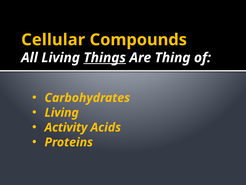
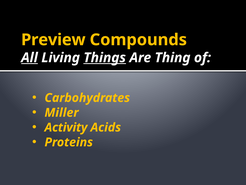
Cellular: Cellular -> Preview
All underline: none -> present
Living at (62, 112): Living -> Miller
